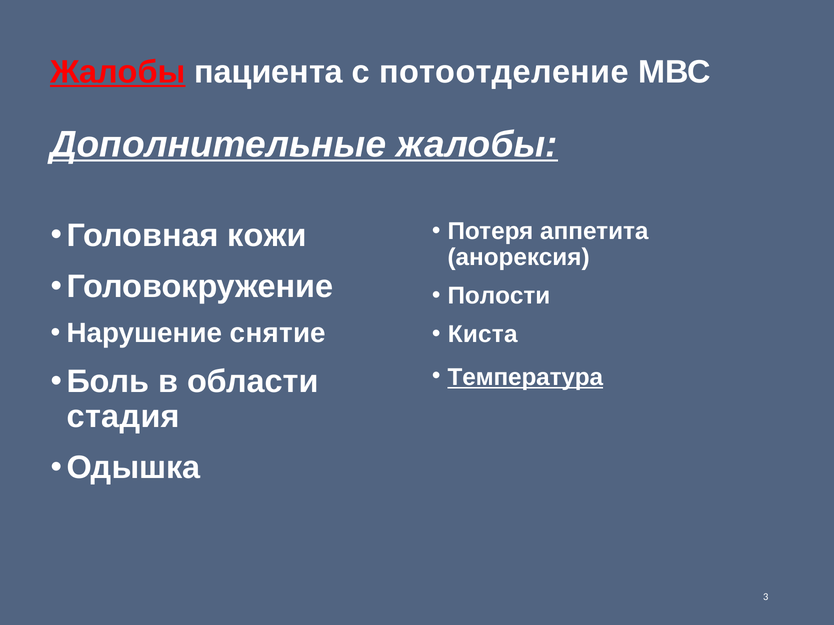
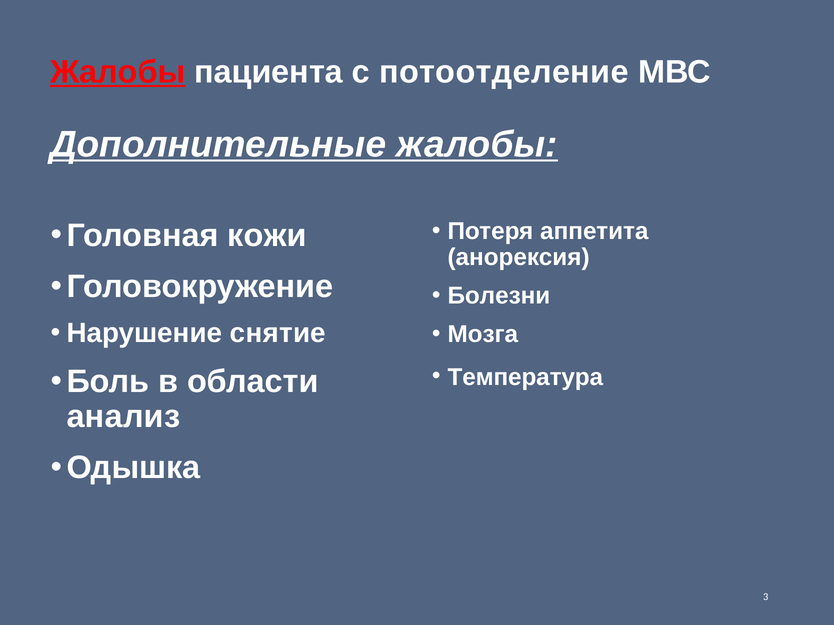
Полости: Полости -> Болезни
Киста: Киста -> Мозга
Температура underline: present -> none
стадия: стадия -> анализ
